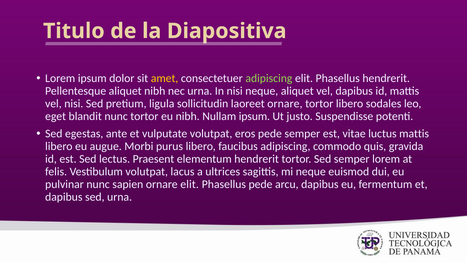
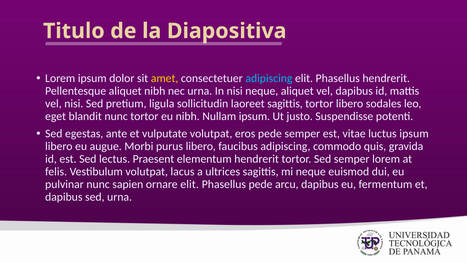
adipiscing at (269, 78) colour: light green -> light blue
laoreet ornare: ornare -> sagittis
luctus mattis: mattis -> ipsum
